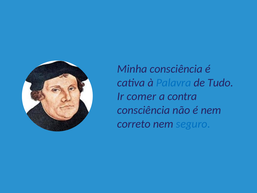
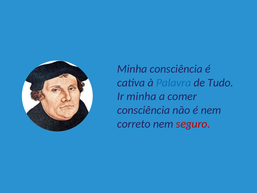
Ir comer: comer -> minha
contra: contra -> comer
seguro colour: blue -> red
